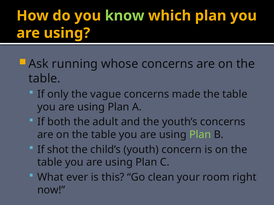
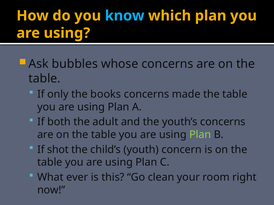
know colour: light green -> light blue
running: running -> bubbles
vague: vague -> books
